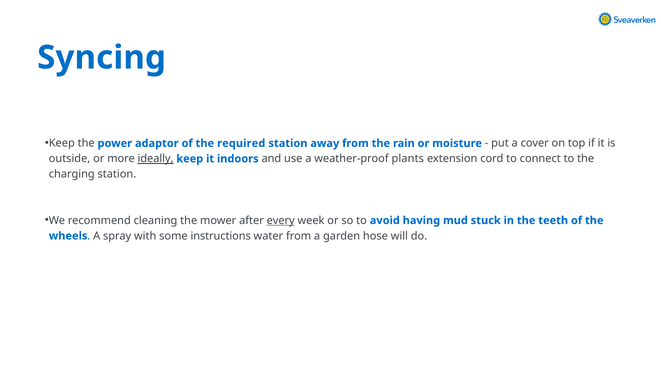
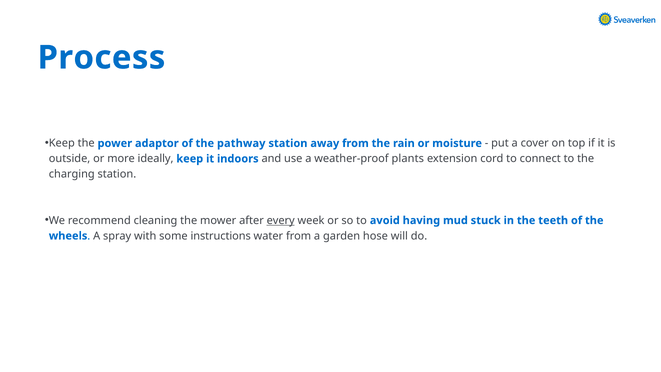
Syncing: Syncing -> Process
required: required -> pathway
ideally underline: present -> none
